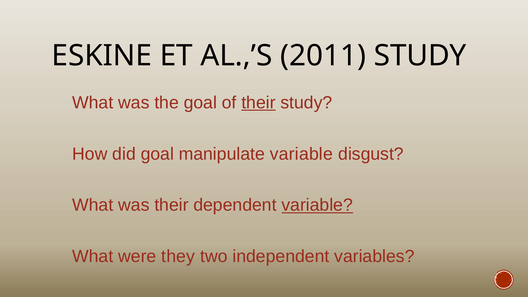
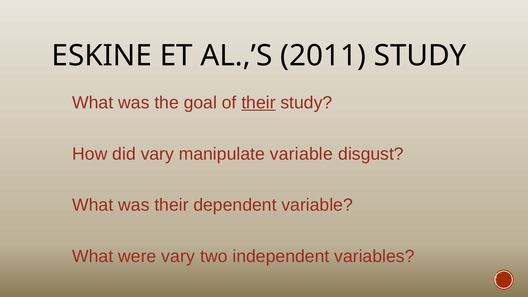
did goal: goal -> vary
variable at (317, 205) underline: present -> none
were they: they -> vary
